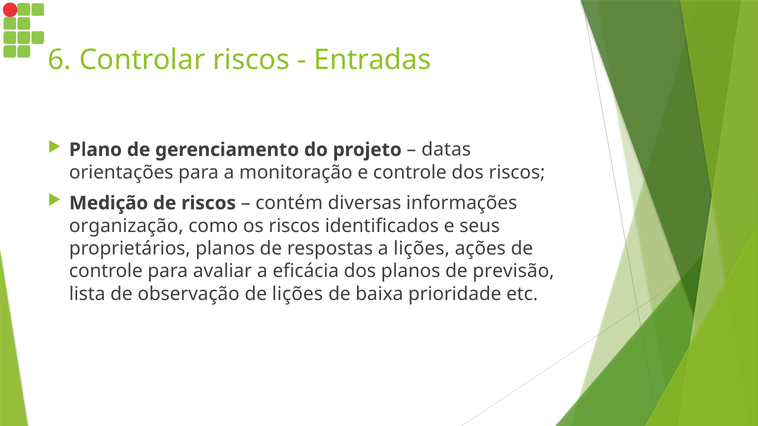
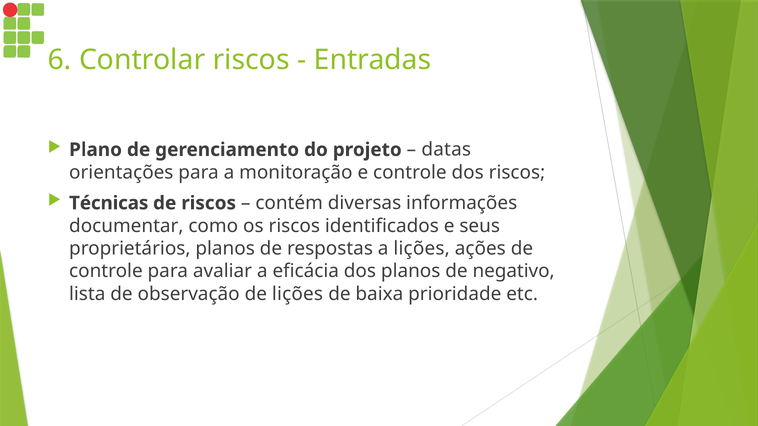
Medição: Medição -> Técnicas
organização: organização -> documentar
previsão: previsão -> negativo
